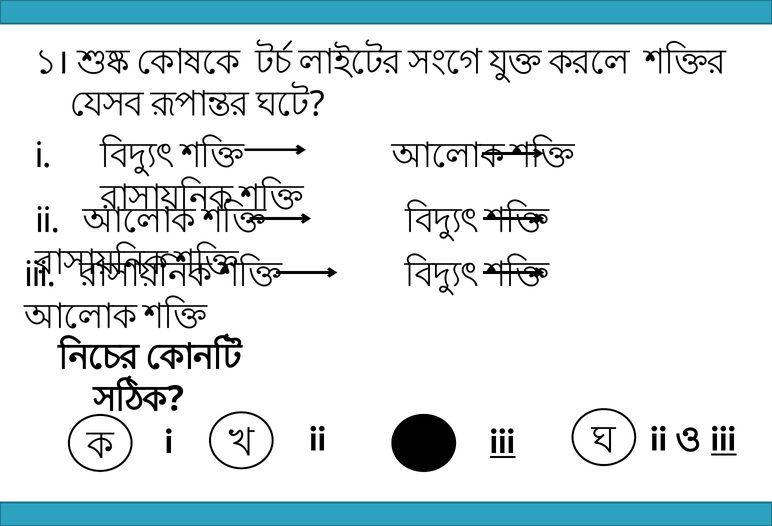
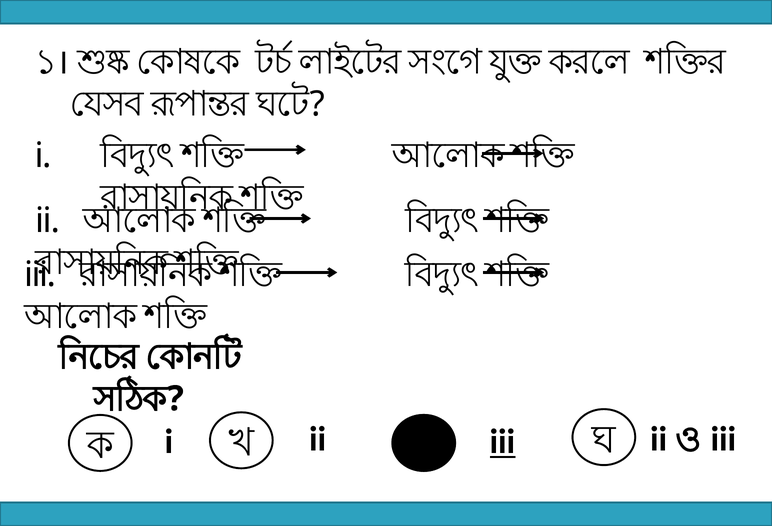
iii at (724, 440) underline: present -> none
